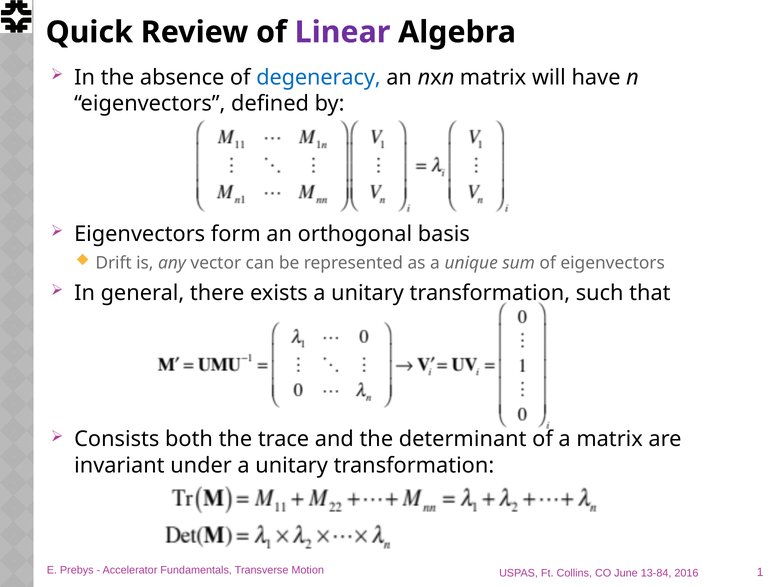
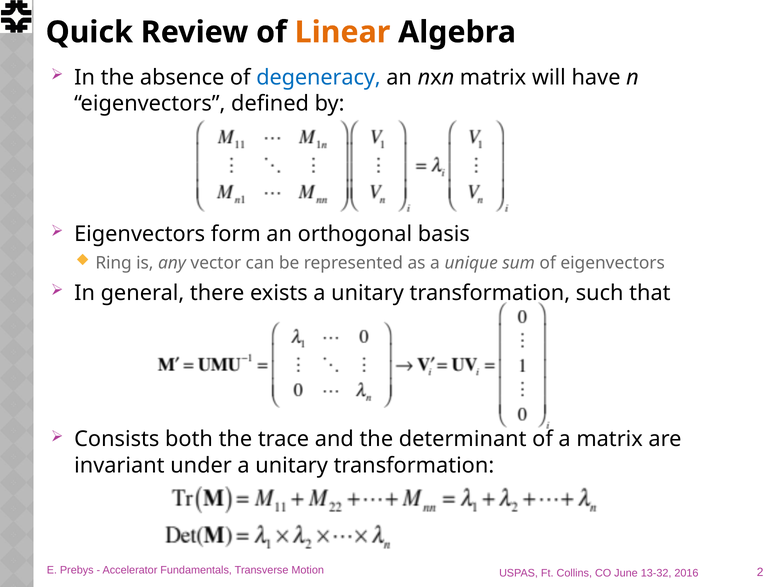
Linear colour: purple -> orange
Drift: Drift -> Ring
1: 1 -> 2
13-84: 13-84 -> 13-32
